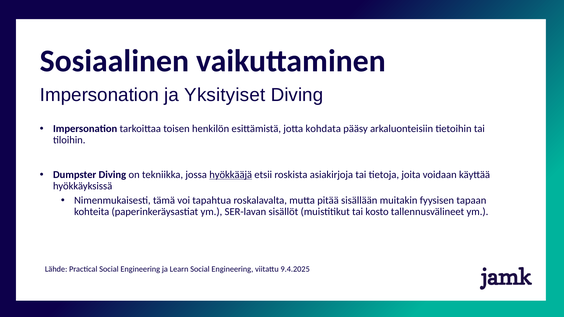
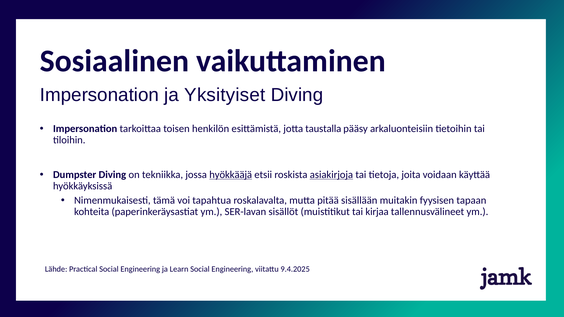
kohdata: kohdata -> taustalla
asiakirjoja underline: none -> present
kosto: kosto -> kirjaa
